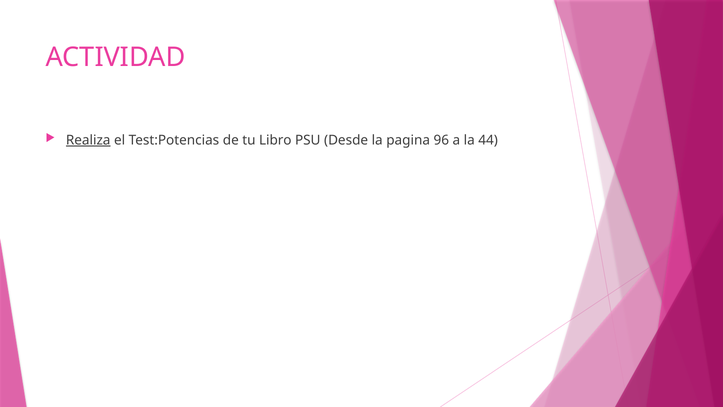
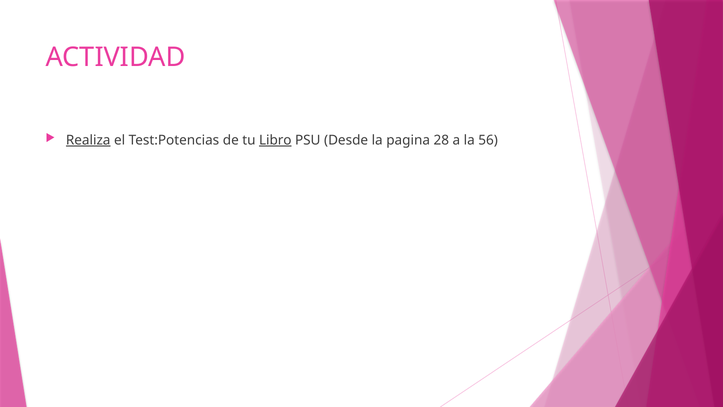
Libro underline: none -> present
96: 96 -> 28
44: 44 -> 56
